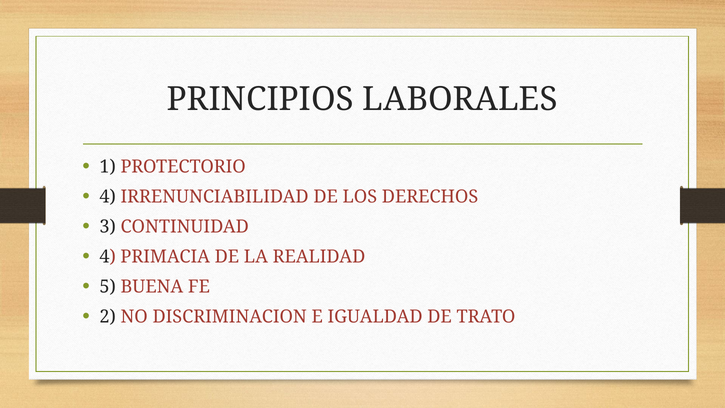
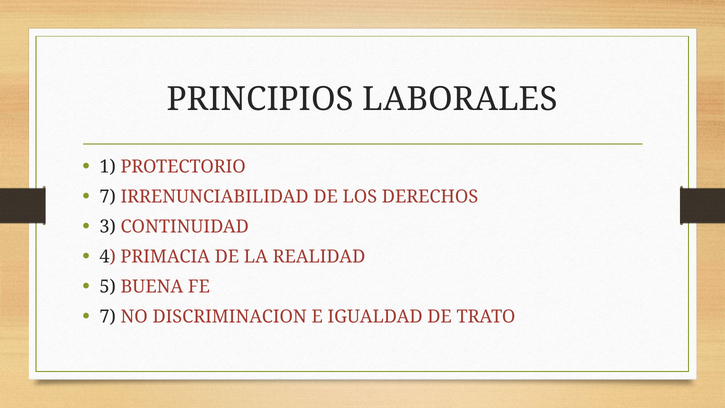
4 at (108, 197): 4 -> 7
2 at (108, 316): 2 -> 7
